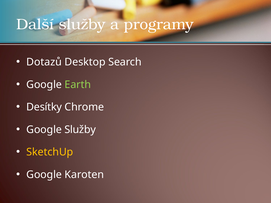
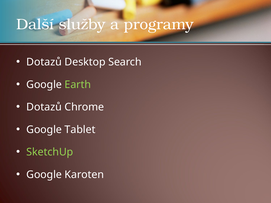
Desítky at (44, 107): Desítky -> Dotazů
Google Služby: Služby -> Tablet
SketchUp colour: yellow -> light green
